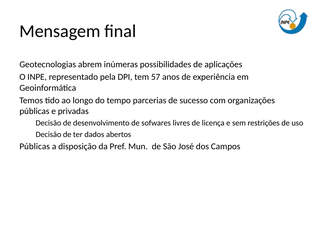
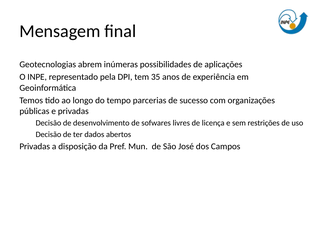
57: 57 -> 35
Públicas at (35, 147): Públicas -> Privadas
